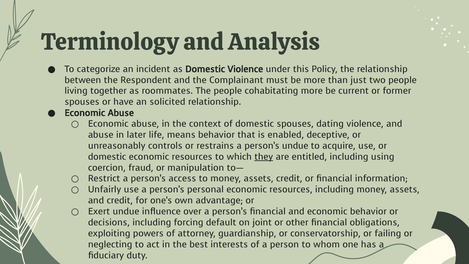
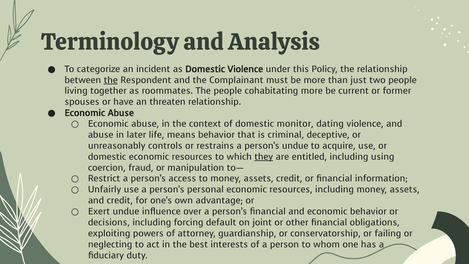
the at (111, 80) underline: none -> present
solicited: solicited -> threaten
domestic spouses: spouses -> monitor
enabled: enabled -> criminal
